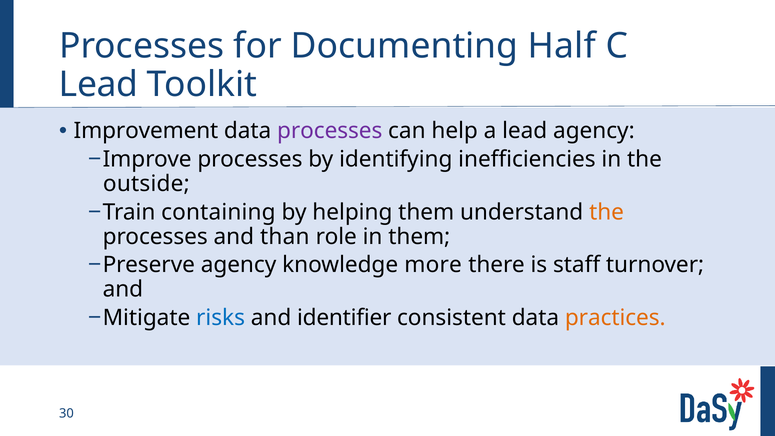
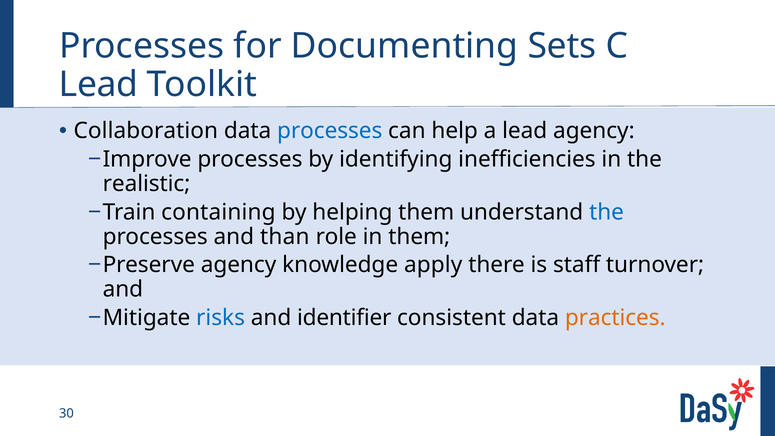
Half: Half -> Sets
Improvement: Improvement -> Collaboration
processes at (330, 131) colour: purple -> blue
outside: outside -> realistic
the at (607, 212) colour: orange -> blue
more: more -> apply
